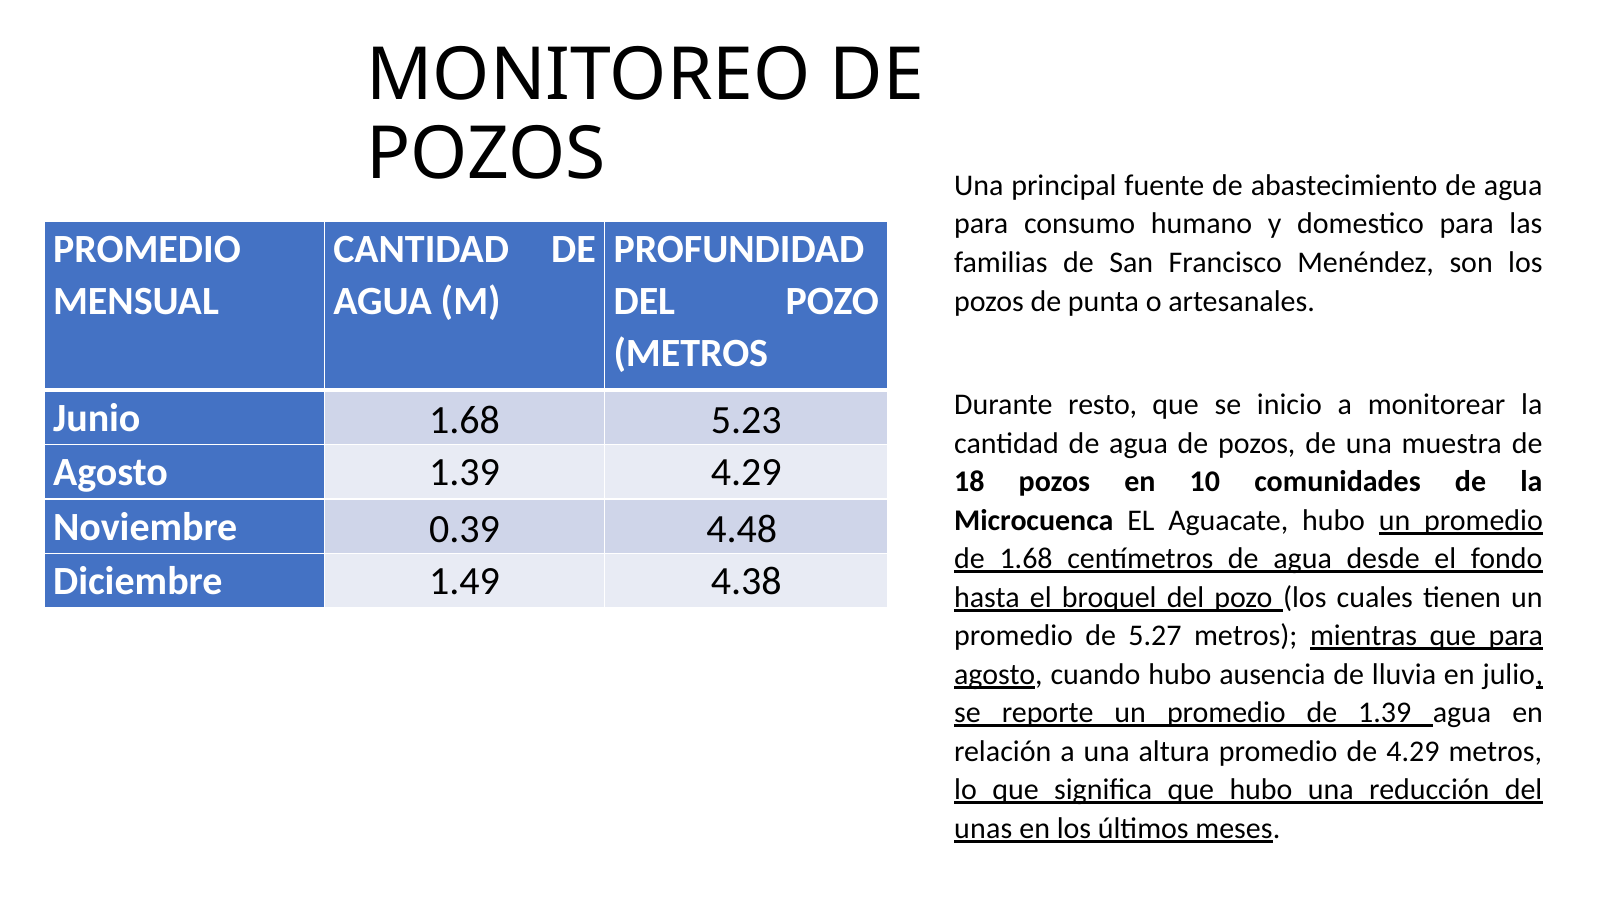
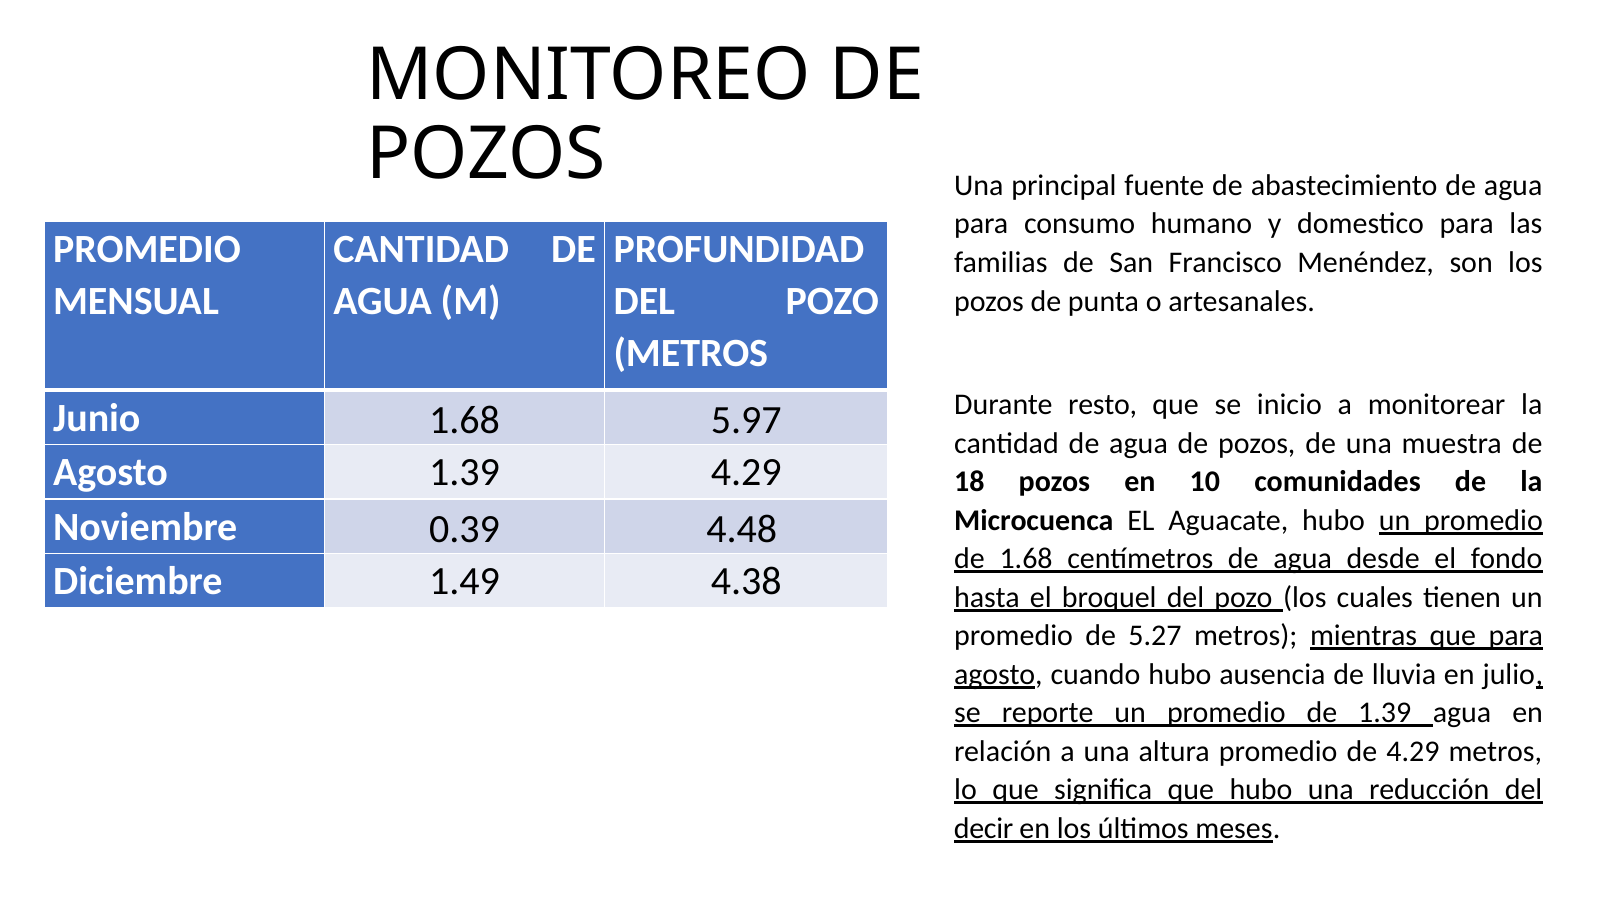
5.23: 5.23 -> 5.97
unas: unas -> decir
